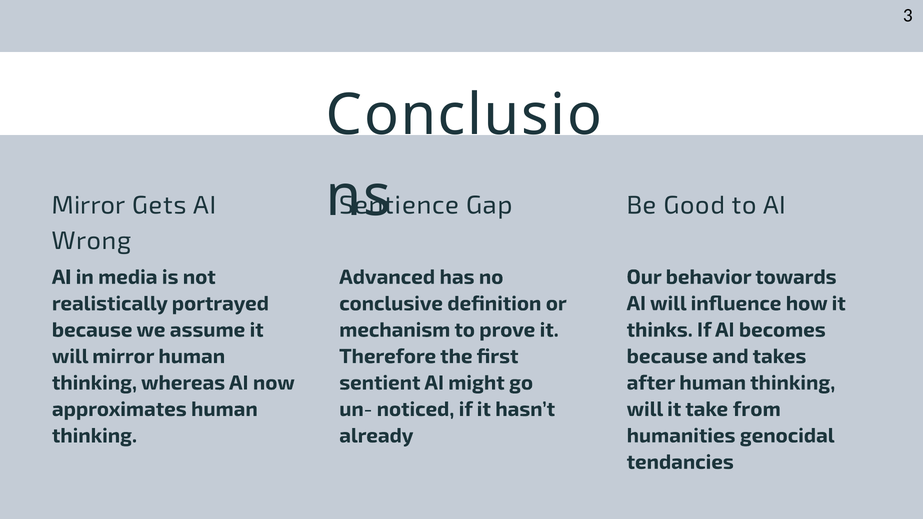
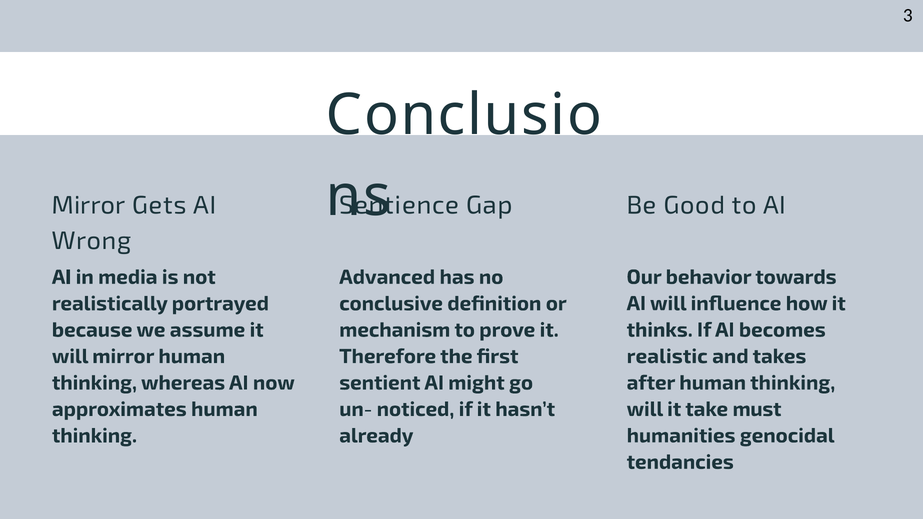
because at (667, 356): because -> realistic
from: from -> must
